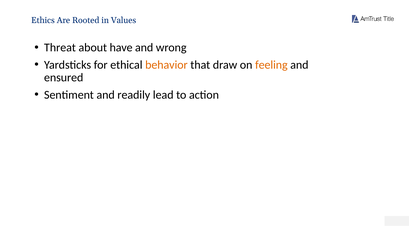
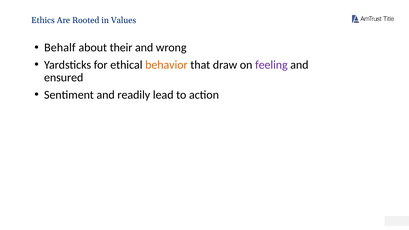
Threat: Threat -> Behalf
have: have -> their
feeling colour: orange -> purple
